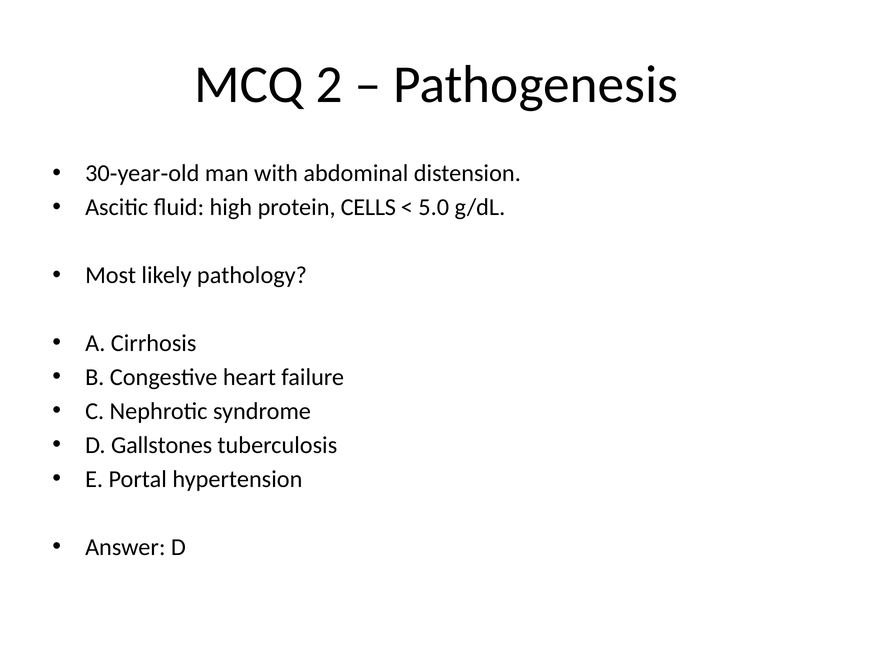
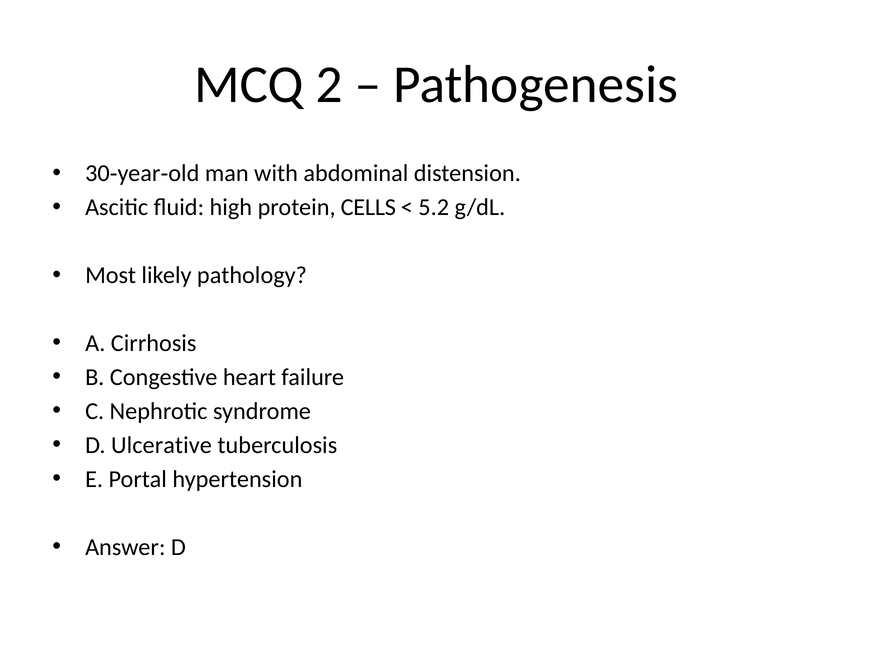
5.0: 5.0 -> 5.2
Gallstones: Gallstones -> Ulcerative
